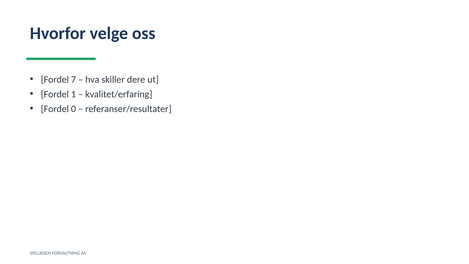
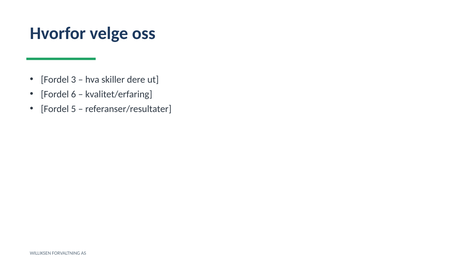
7: 7 -> 3
1: 1 -> 6
0: 0 -> 5
